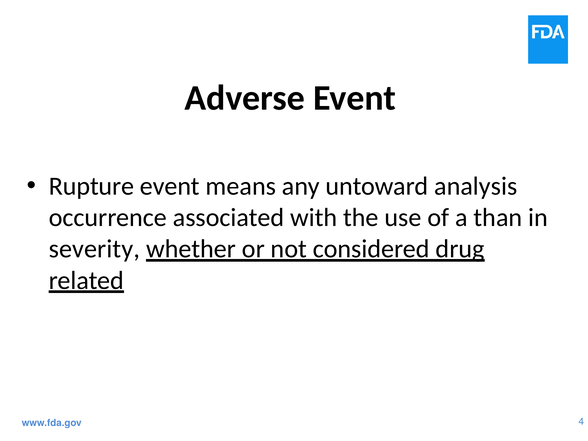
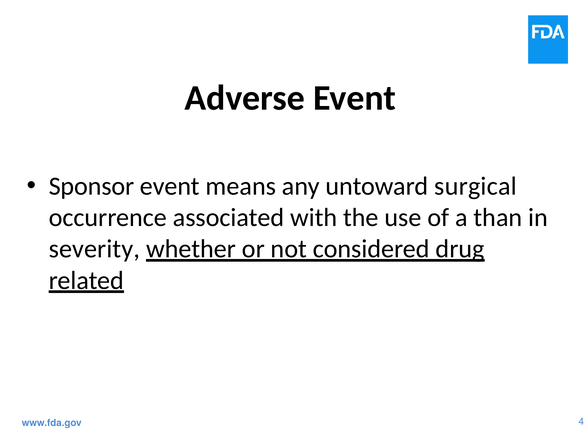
Rupture: Rupture -> Sponsor
analysis: analysis -> surgical
